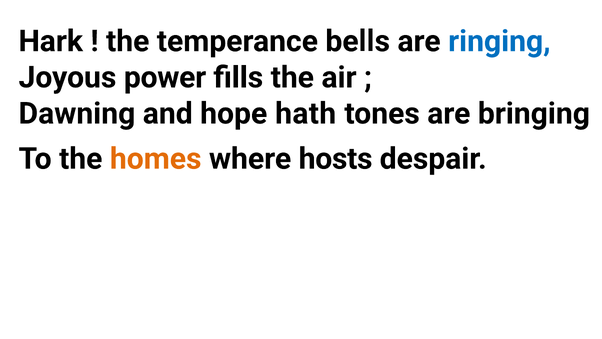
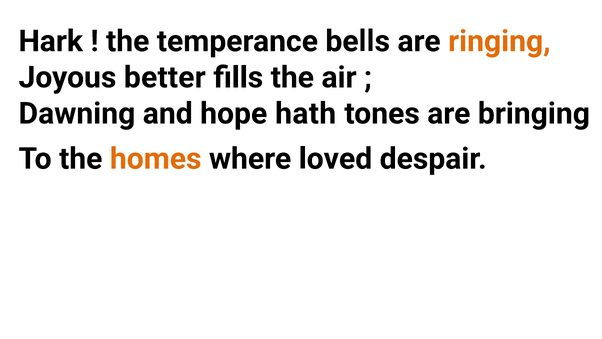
ringing colour: blue -> orange
power: power -> better
hosts: hosts -> loved
